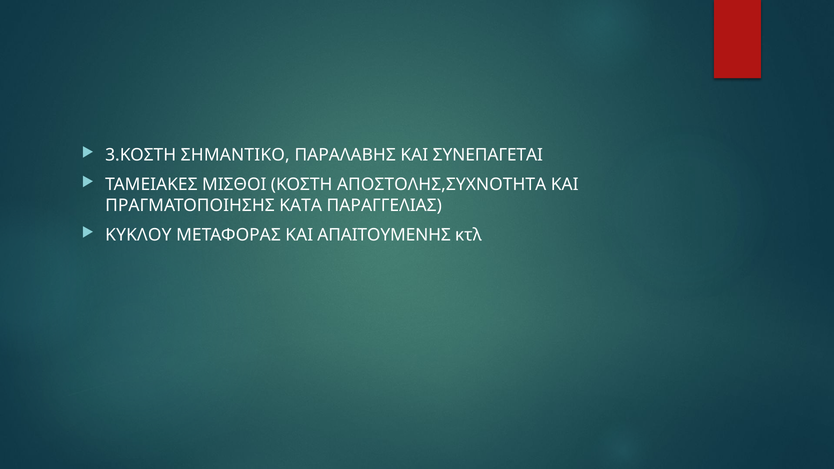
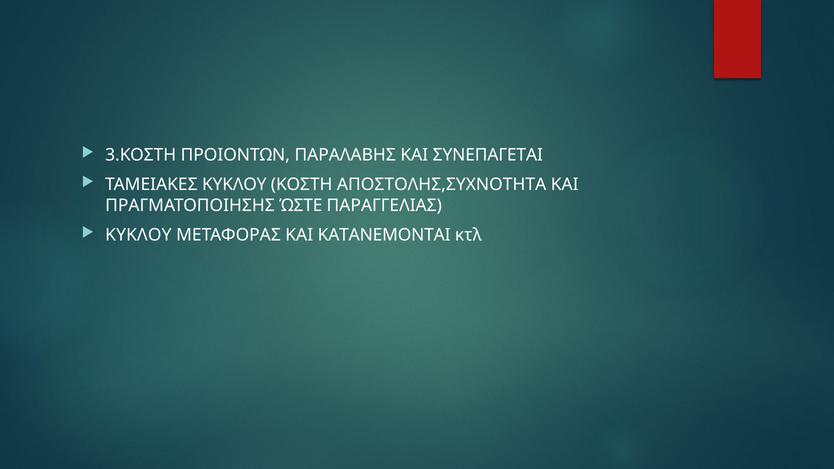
ΣΗΜΑΝΤΙΚΟ: ΣΗΜΑΝΤΙΚΟ -> ΠΡΟΙΟΝΤΩΝ
ΤΑΜΕΙΑΚΕΣ ΜΙΣΘΟΙ: ΜΙΣΘΟΙ -> ΚΥΚΛΟΥ
KATA: KATA -> ΏΣΤΕ
ΑΠΑΙΤΟΥΜΕΝΗΣ: ΑΠΑΙΤΟΥΜΕΝΗΣ -> ΚΑΤΑΝΕΜΟΝΤΑΙ
